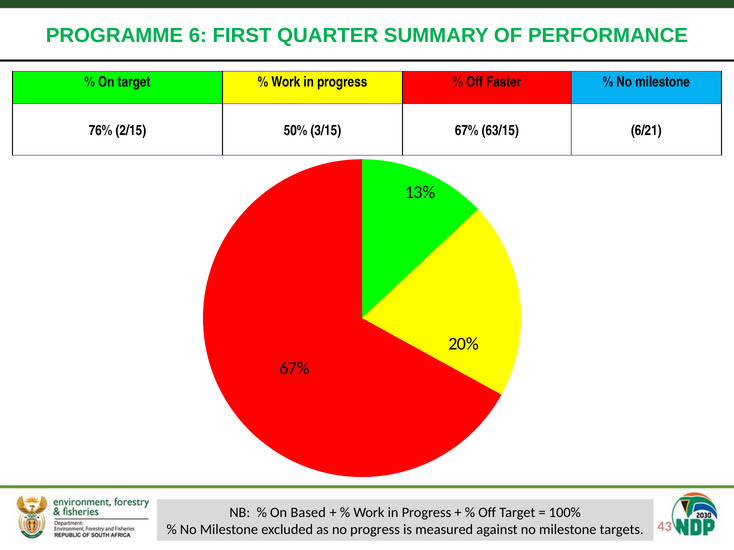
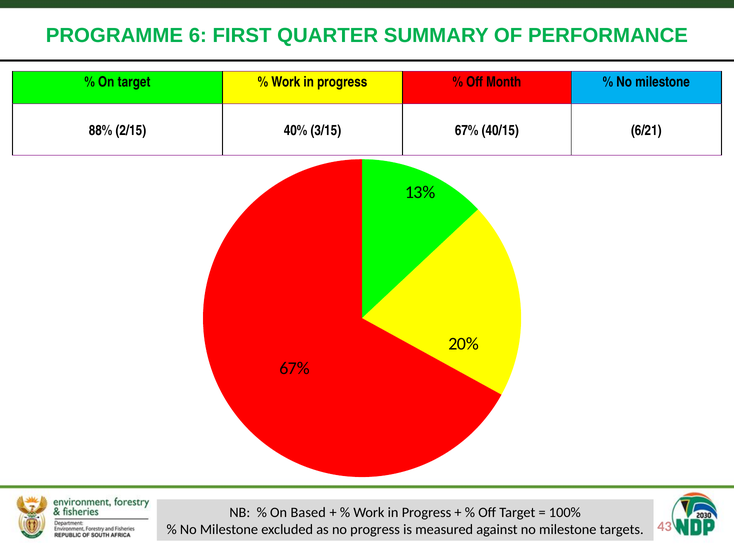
Faster: Faster -> Month
76%: 76% -> 88%
50%: 50% -> 40%
63/15: 63/15 -> 40/15
